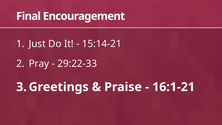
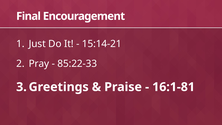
29:22-33: 29:22-33 -> 85:22-33
16:1-21: 16:1-21 -> 16:1-81
